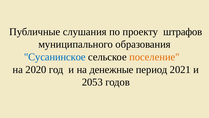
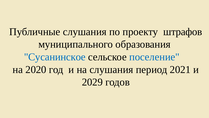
поселение colour: orange -> blue
на денежные: денежные -> слушания
2053: 2053 -> 2029
